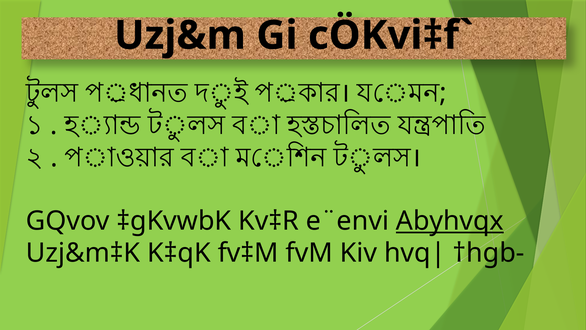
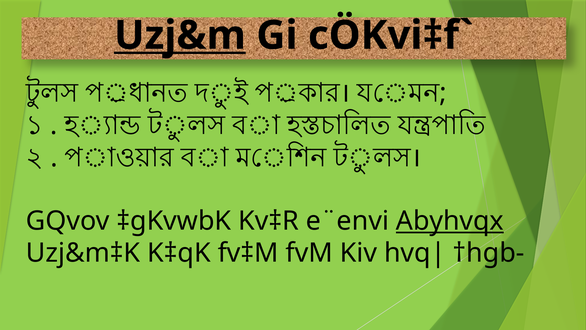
Uzj&m underline: none -> present
